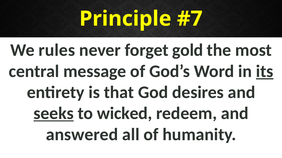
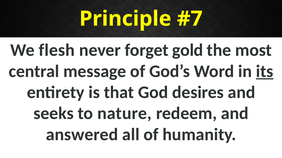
rules: rules -> flesh
seeks underline: present -> none
wicked: wicked -> nature
